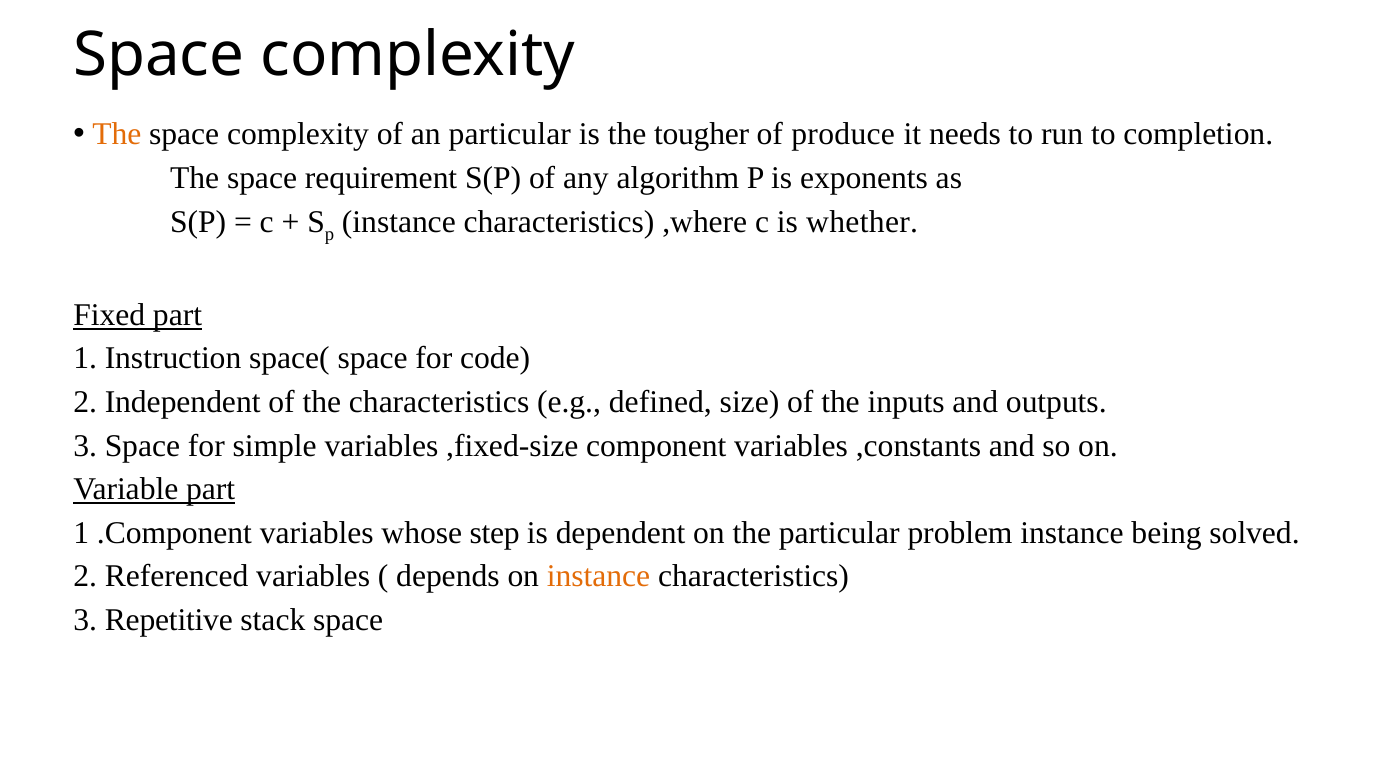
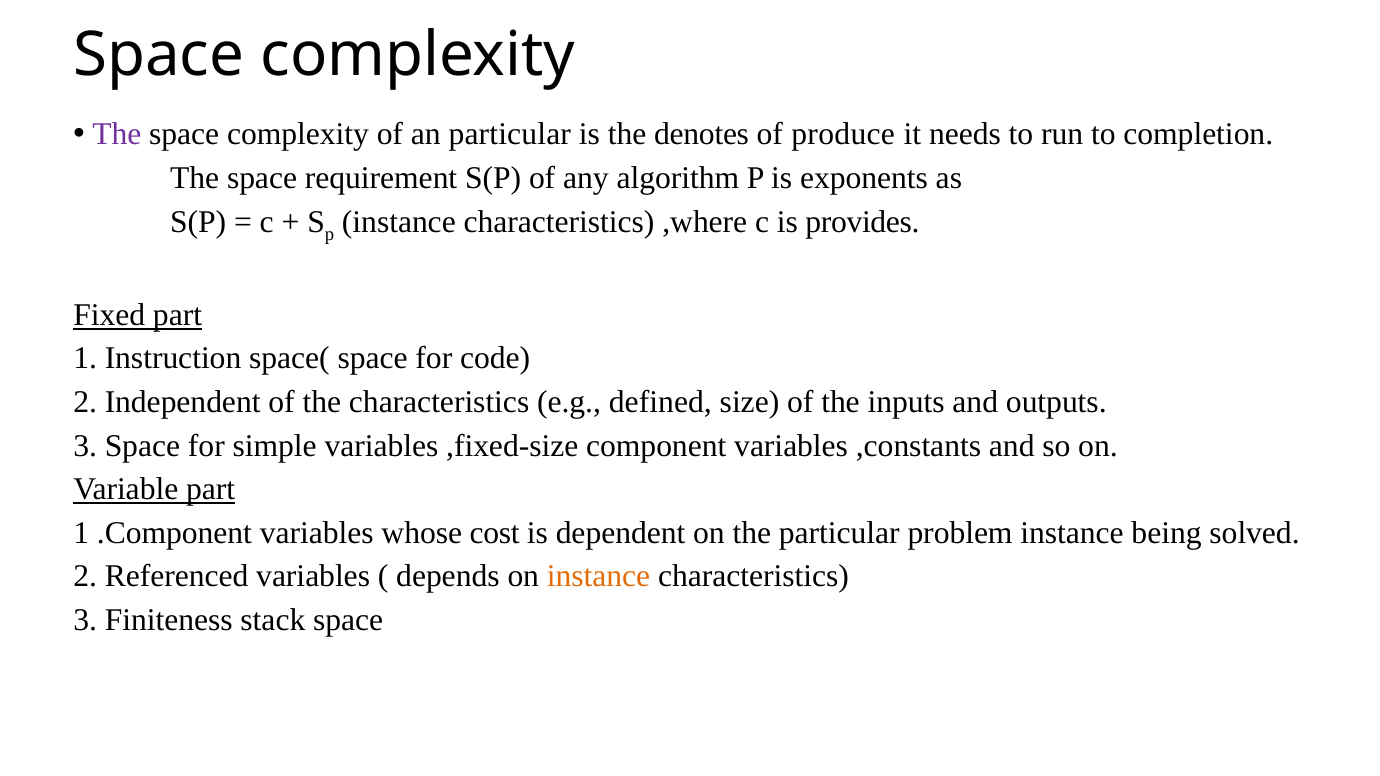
The at (117, 134) colour: orange -> purple
tougher: tougher -> denotes
whether: whether -> provides
step: step -> cost
Repetitive: Repetitive -> Finiteness
